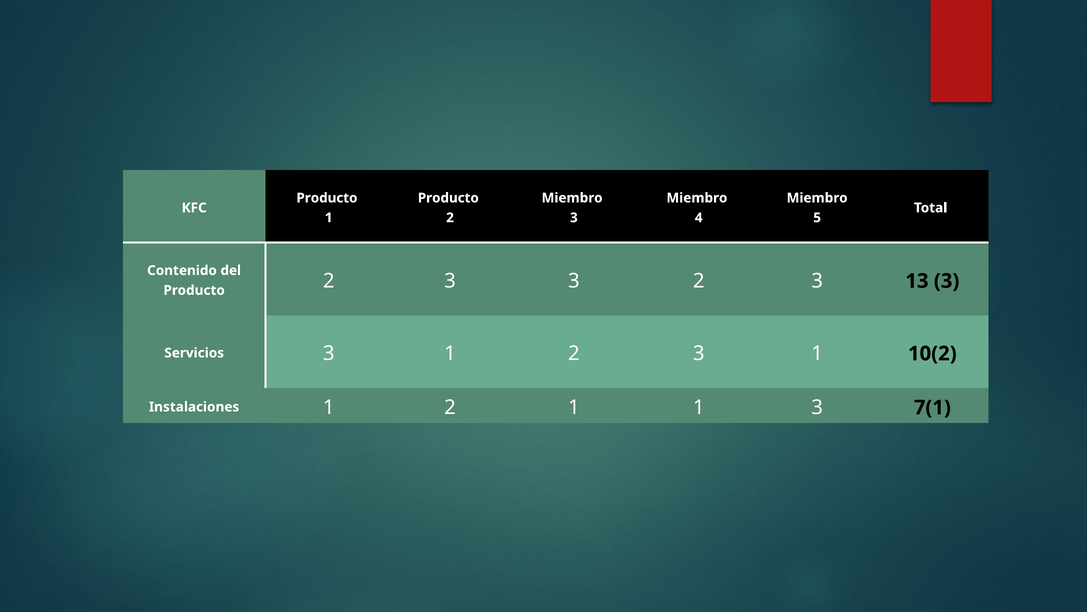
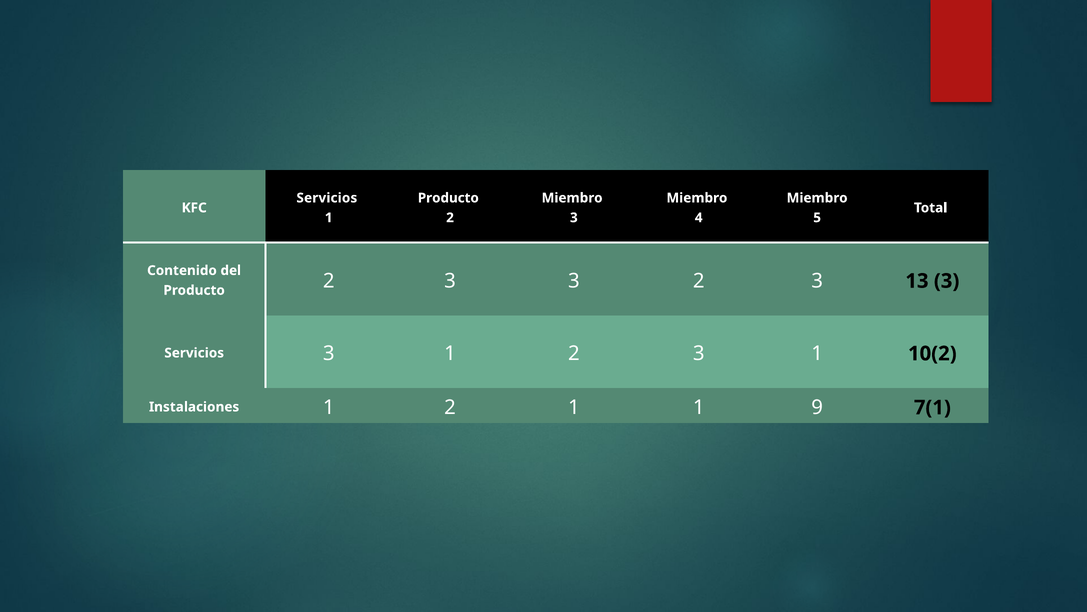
Producto at (327, 198): Producto -> Servicios
1 3: 3 -> 9
